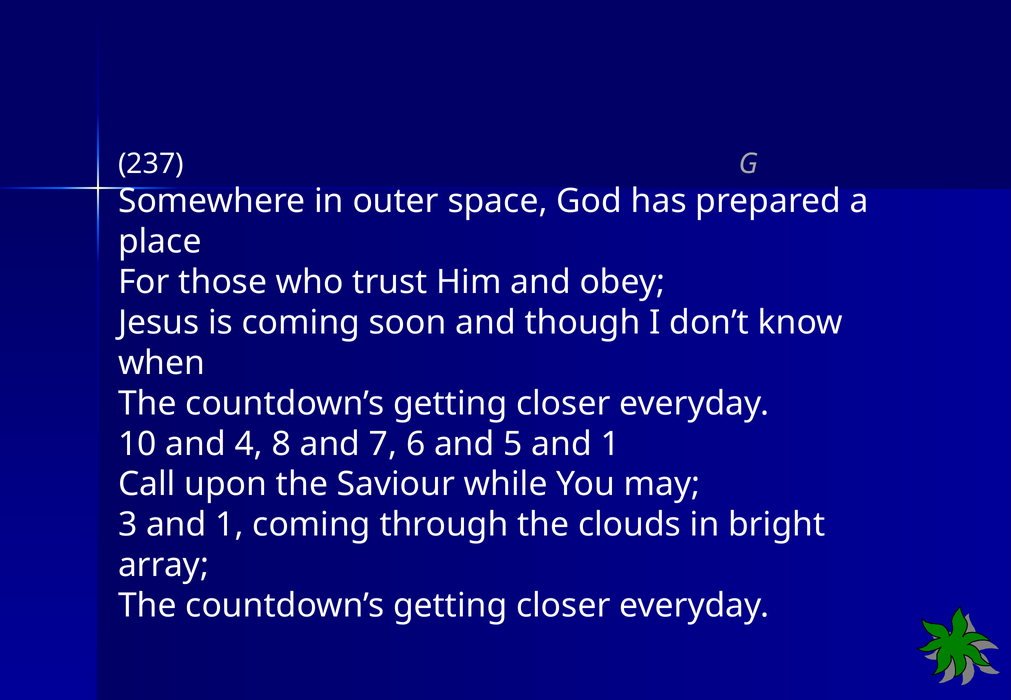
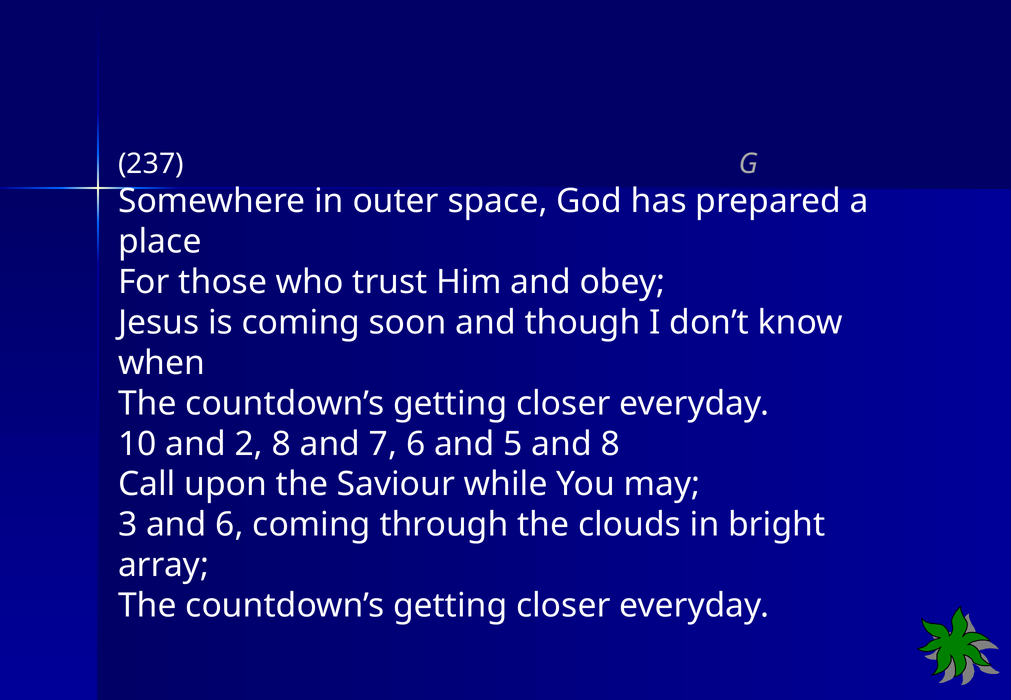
4: 4 -> 2
5 and 1: 1 -> 8
3 and 1: 1 -> 6
